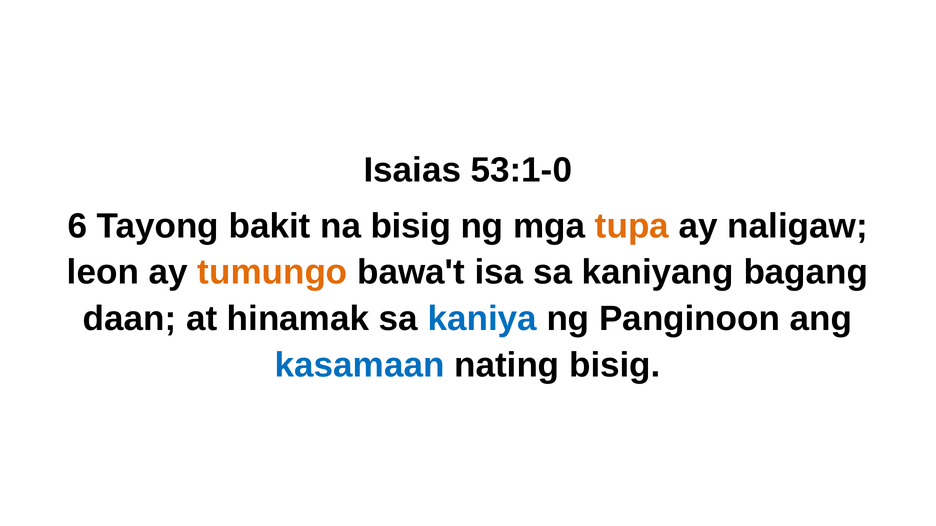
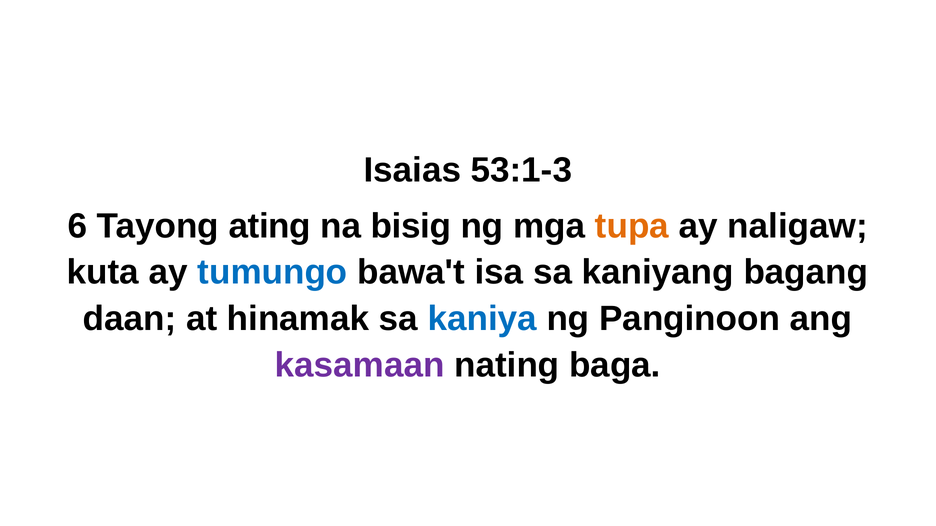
53:1-0: 53:1-0 -> 53:1-3
bakit: bakit -> ating
leon: leon -> kuta
tumungo colour: orange -> blue
kasamaan colour: blue -> purple
nating bisig: bisig -> baga
